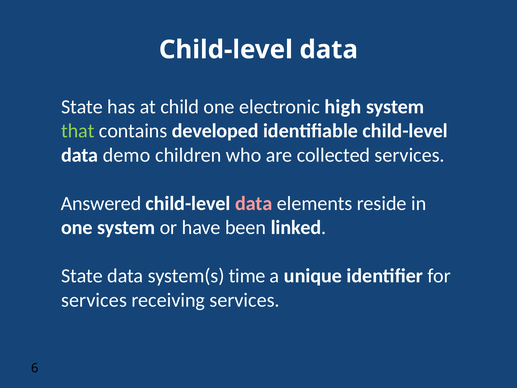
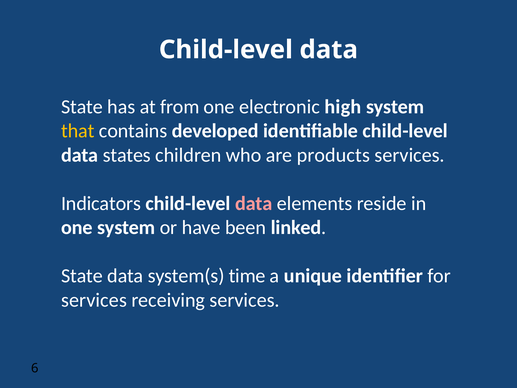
child: child -> from
that colour: light green -> yellow
demo: demo -> states
collected: collected -> products
Answered: Answered -> Indicators
